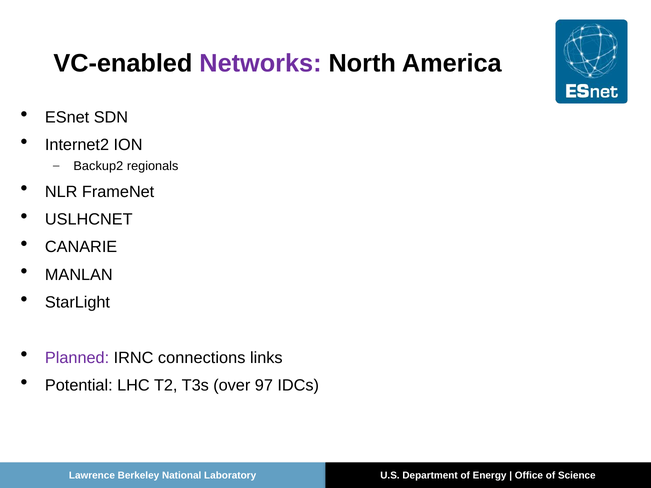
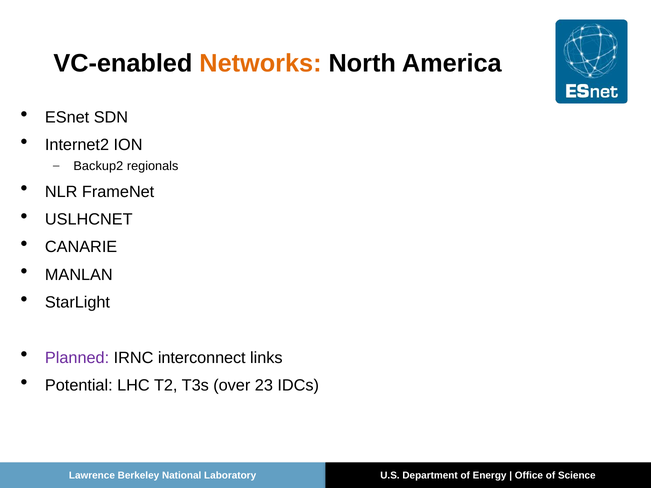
Networks colour: purple -> orange
connections: connections -> interconnect
97: 97 -> 23
